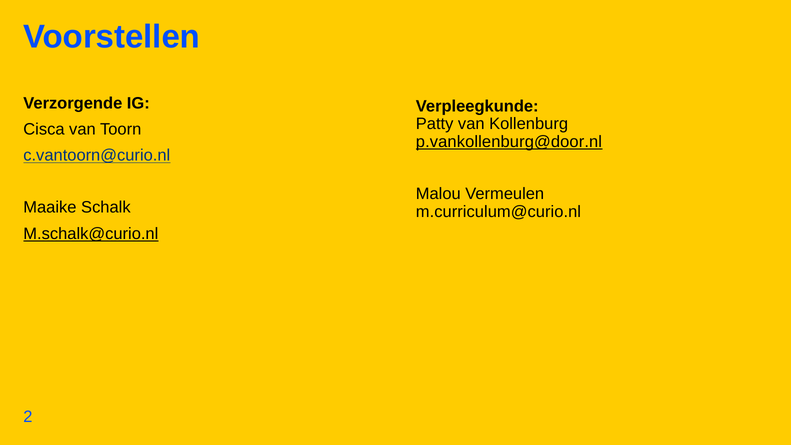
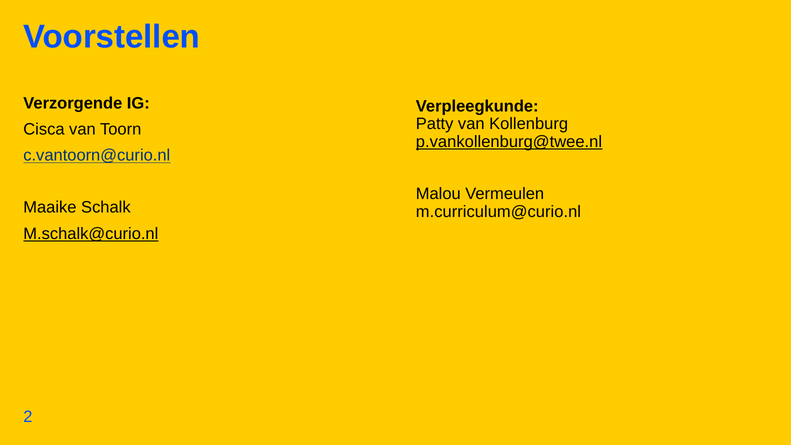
p.vankollenburg@door.nl: p.vankollenburg@door.nl -> p.vankollenburg@twee.nl
